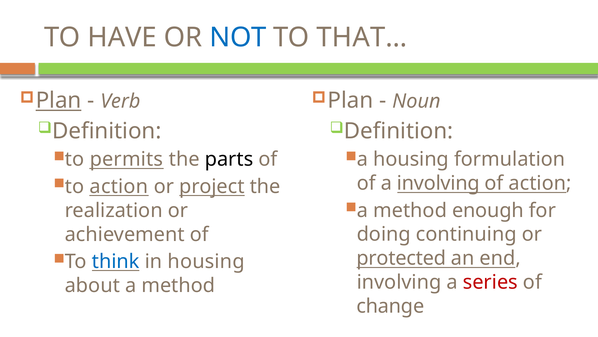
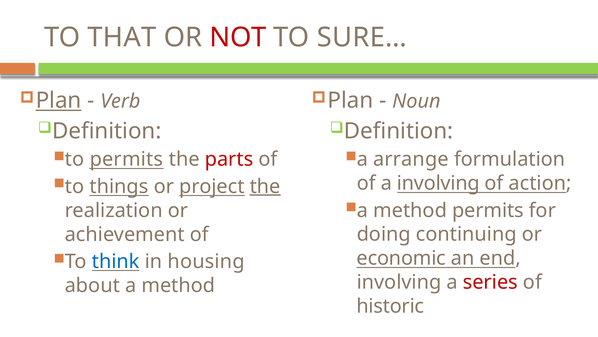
HAVE: HAVE -> THAT
NOT colour: blue -> red
THAT…: THAT… -> SURE…
parts colour: black -> red
a housing: housing -> arrange
to action: action -> things
the at (265, 186) underline: none -> present
method enough: enough -> permits
protected: protected -> economic
change: change -> historic
